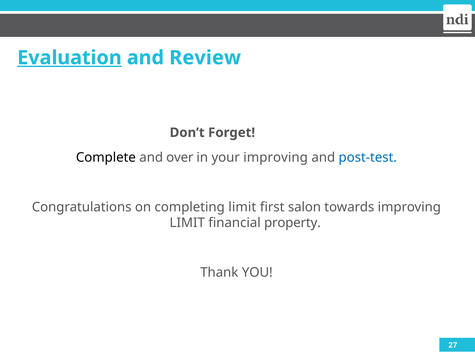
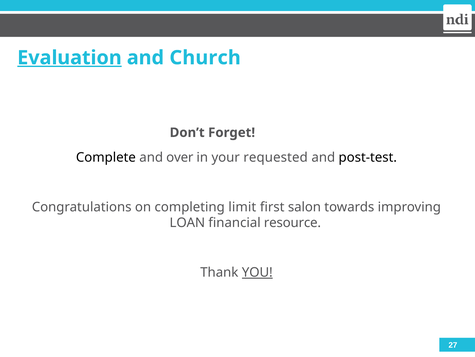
Review: Review -> Church
your improving: improving -> requested
post-test colour: blue -> black
LIMIT at (187, 222): LIMIT -> LOAN
property: property -> resource
YOU underline: none -> present
